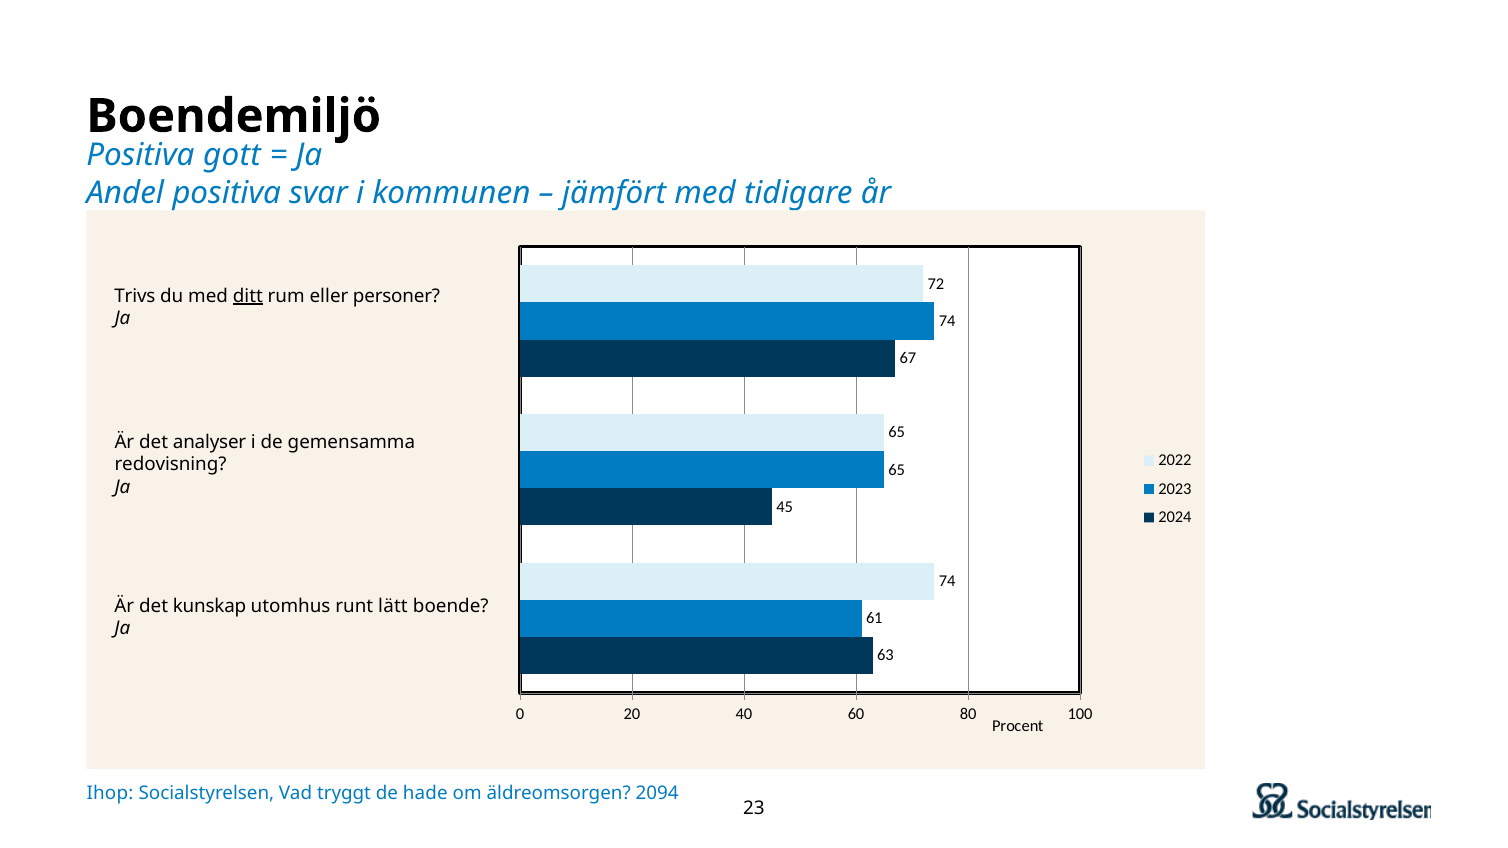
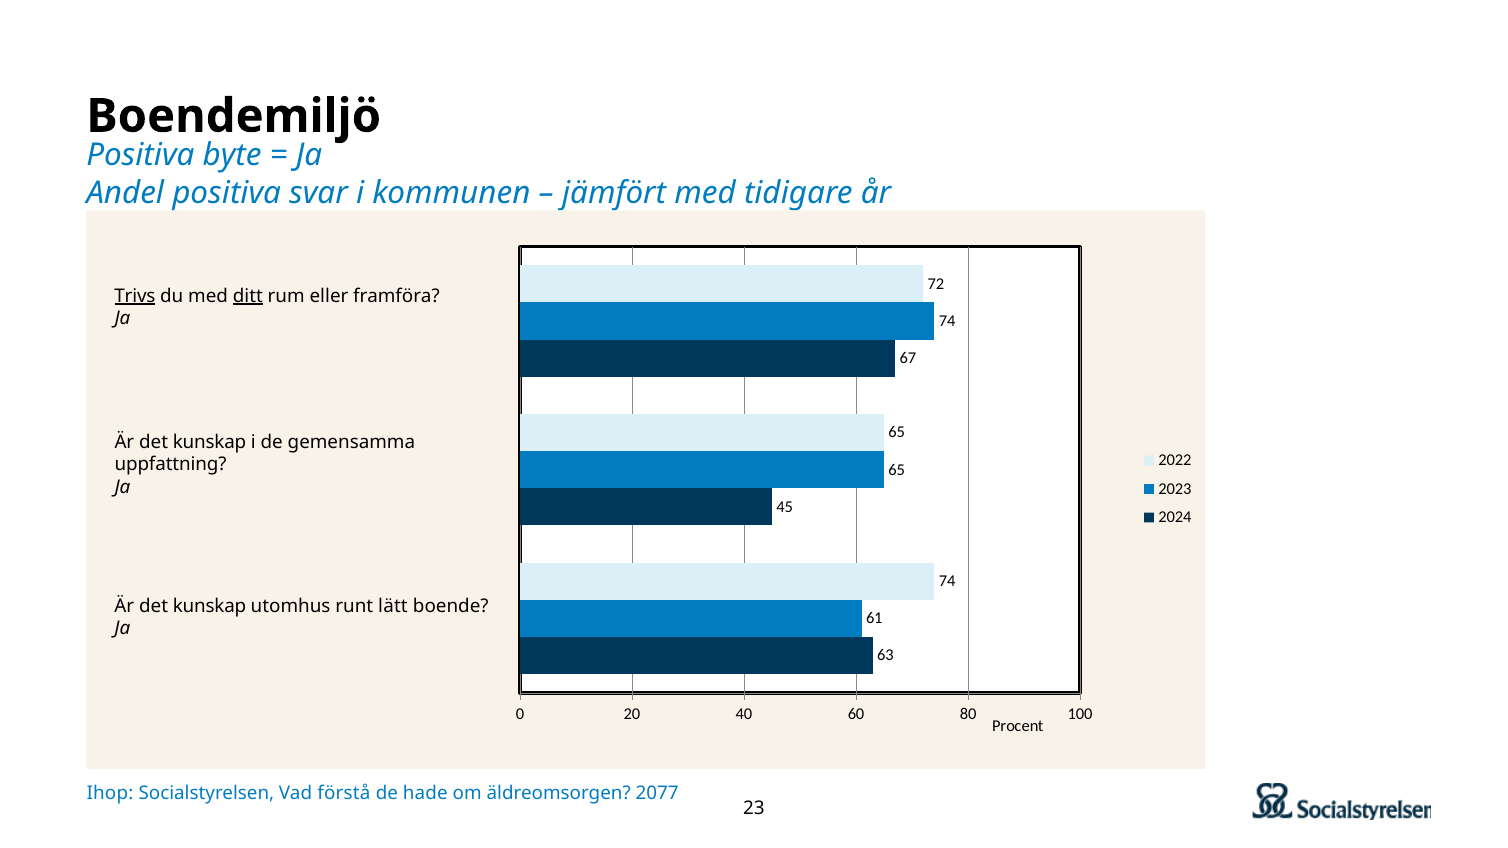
gott: gott -> byte
Trivs underline: none -> present
personer: personer -> framföra
analyser at (210, 442): analyser -> kunskap
redovisning: redovisning -> uppfattning
tryggt: tryggt -> förstå
2094: 2094 -> 2077
